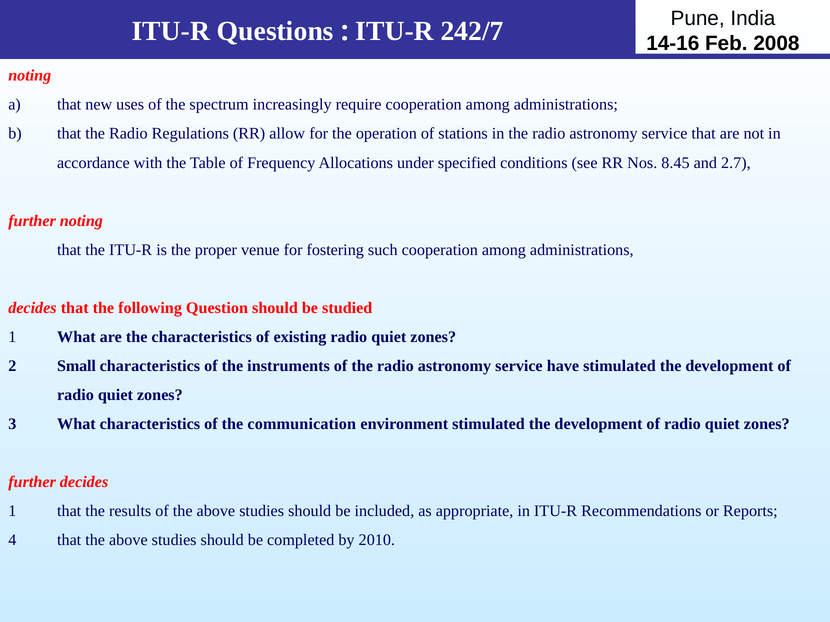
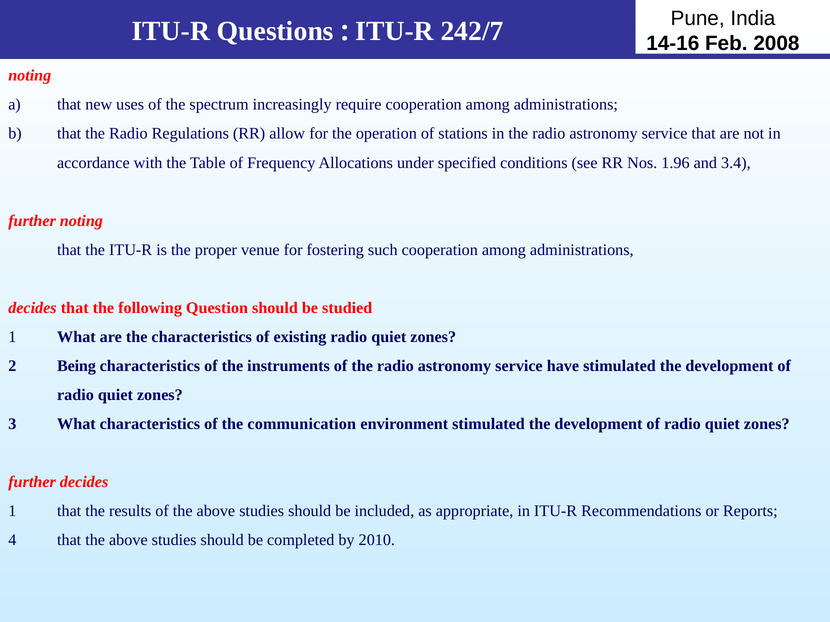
8.45: 8.45 -> 1.96
2.7: 2.7 -> 3.4
Small: Small -> Being
